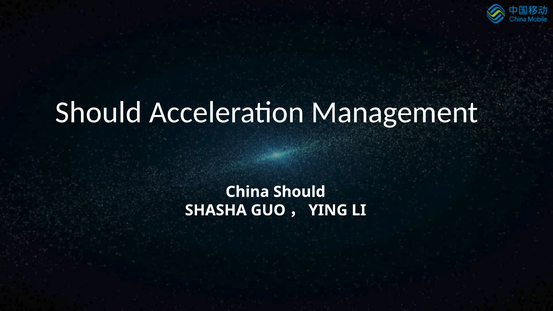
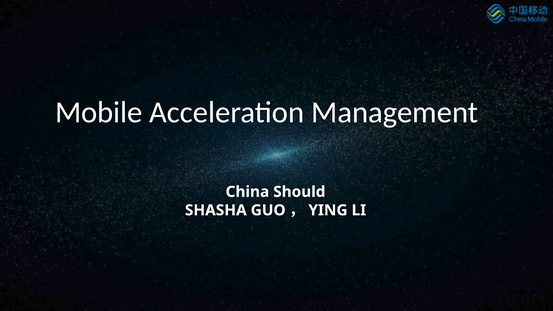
Should at (98, 112): Should -> Mobile
